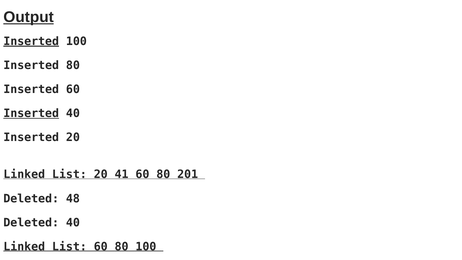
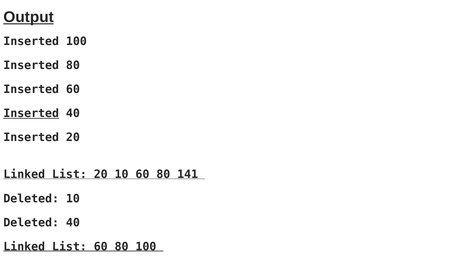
Inserted at (31, 41) underline: present -> none
20 41: 41 -> 10
201: 201 -> 141
Deleted 48: 48 -> 10
